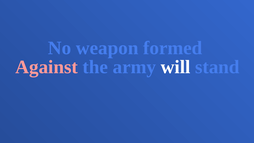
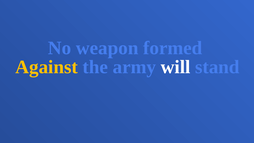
Against colour: pink -> yellow
